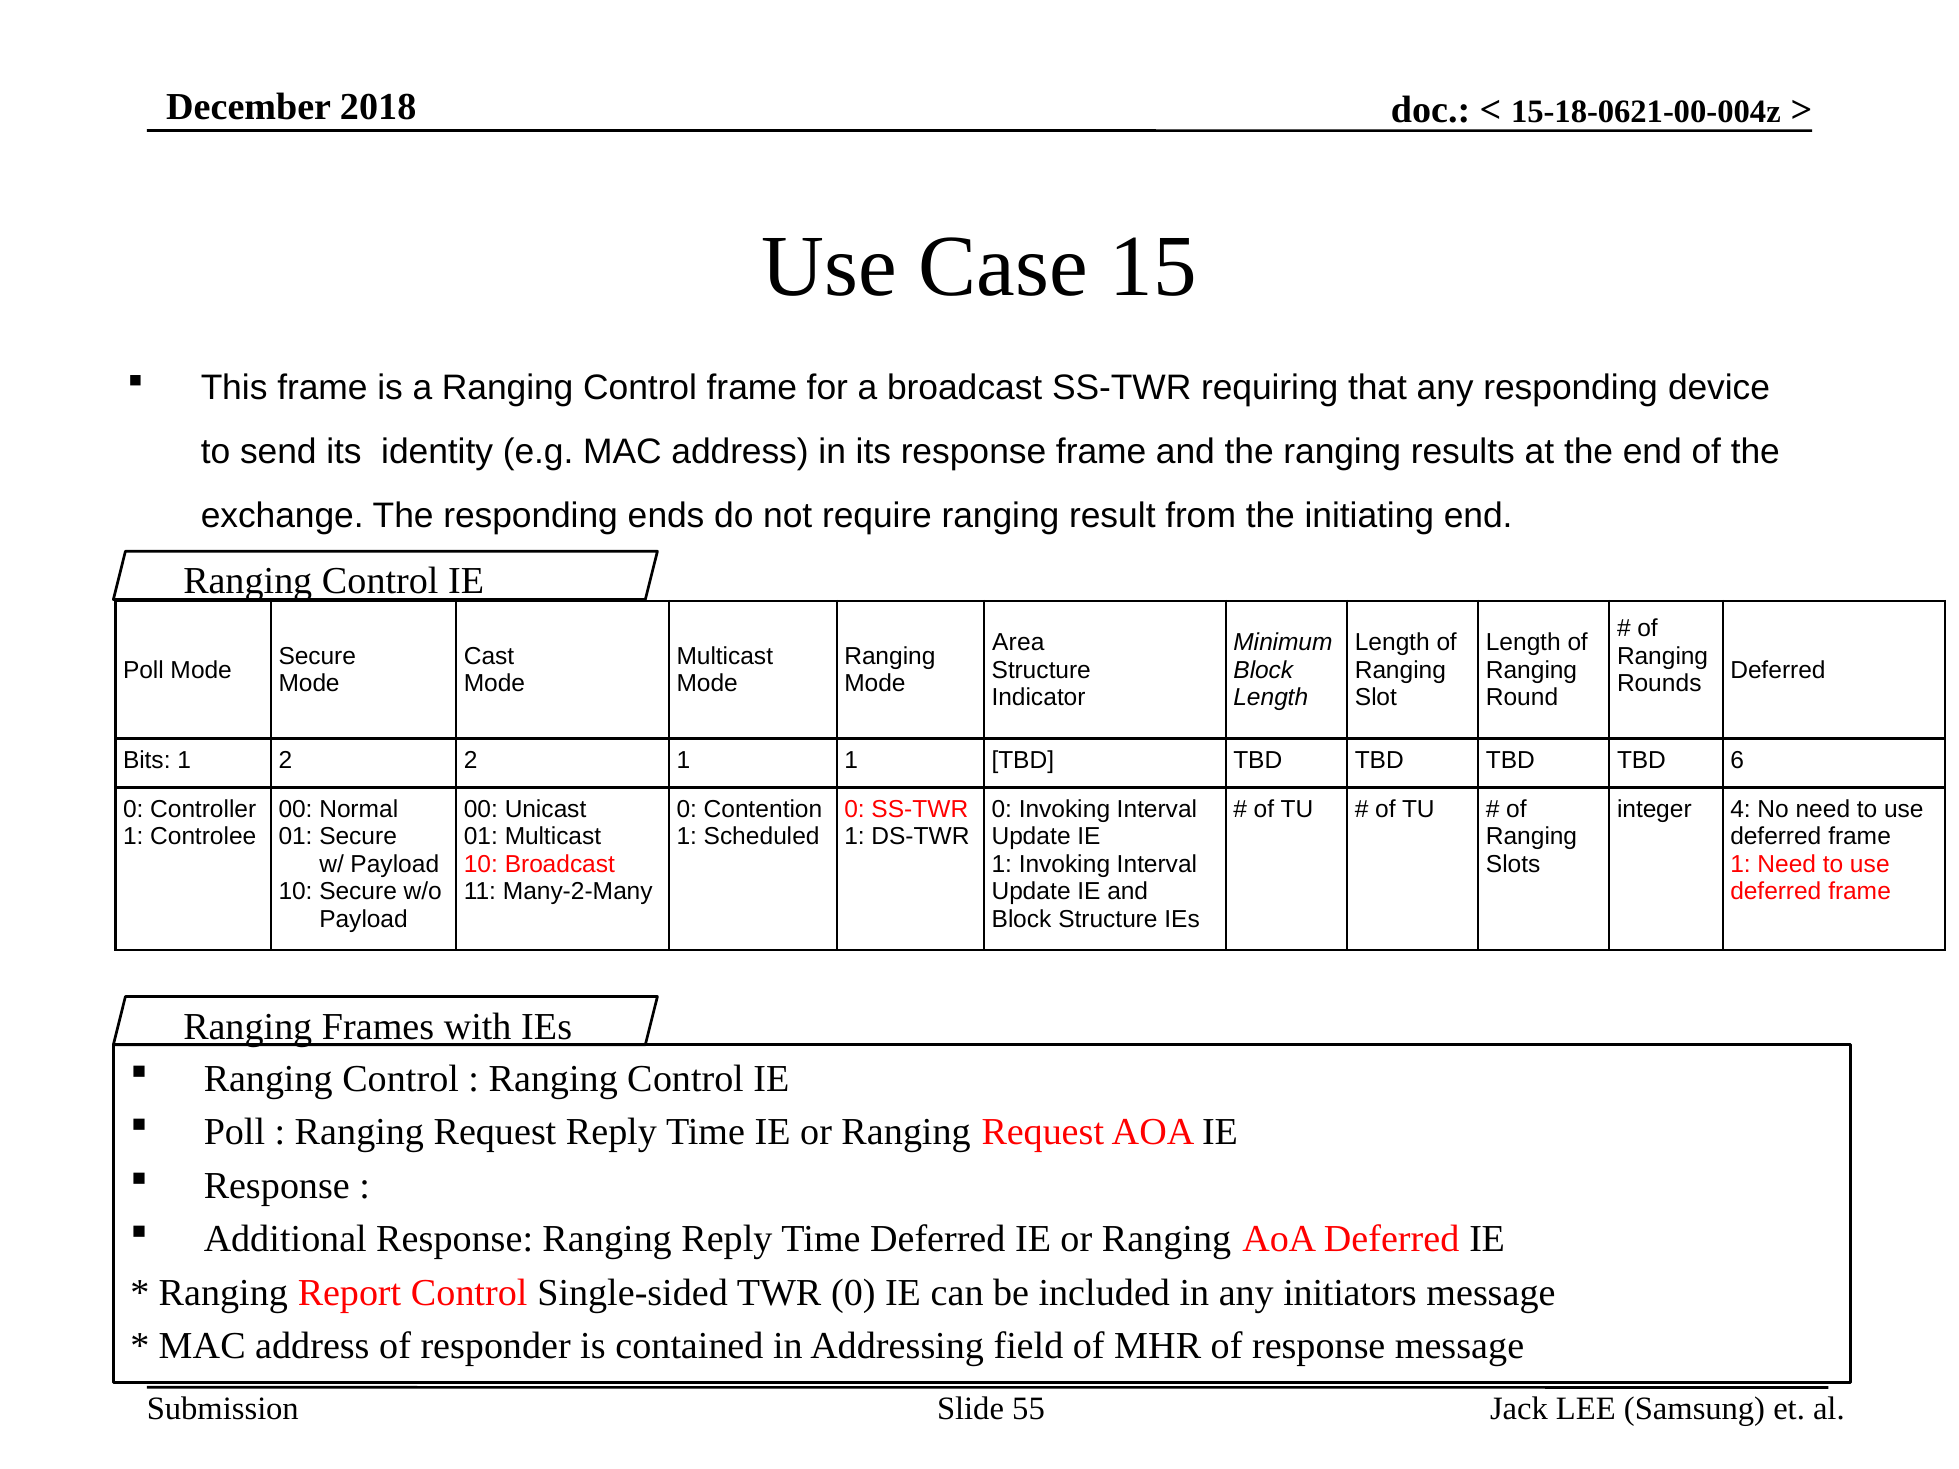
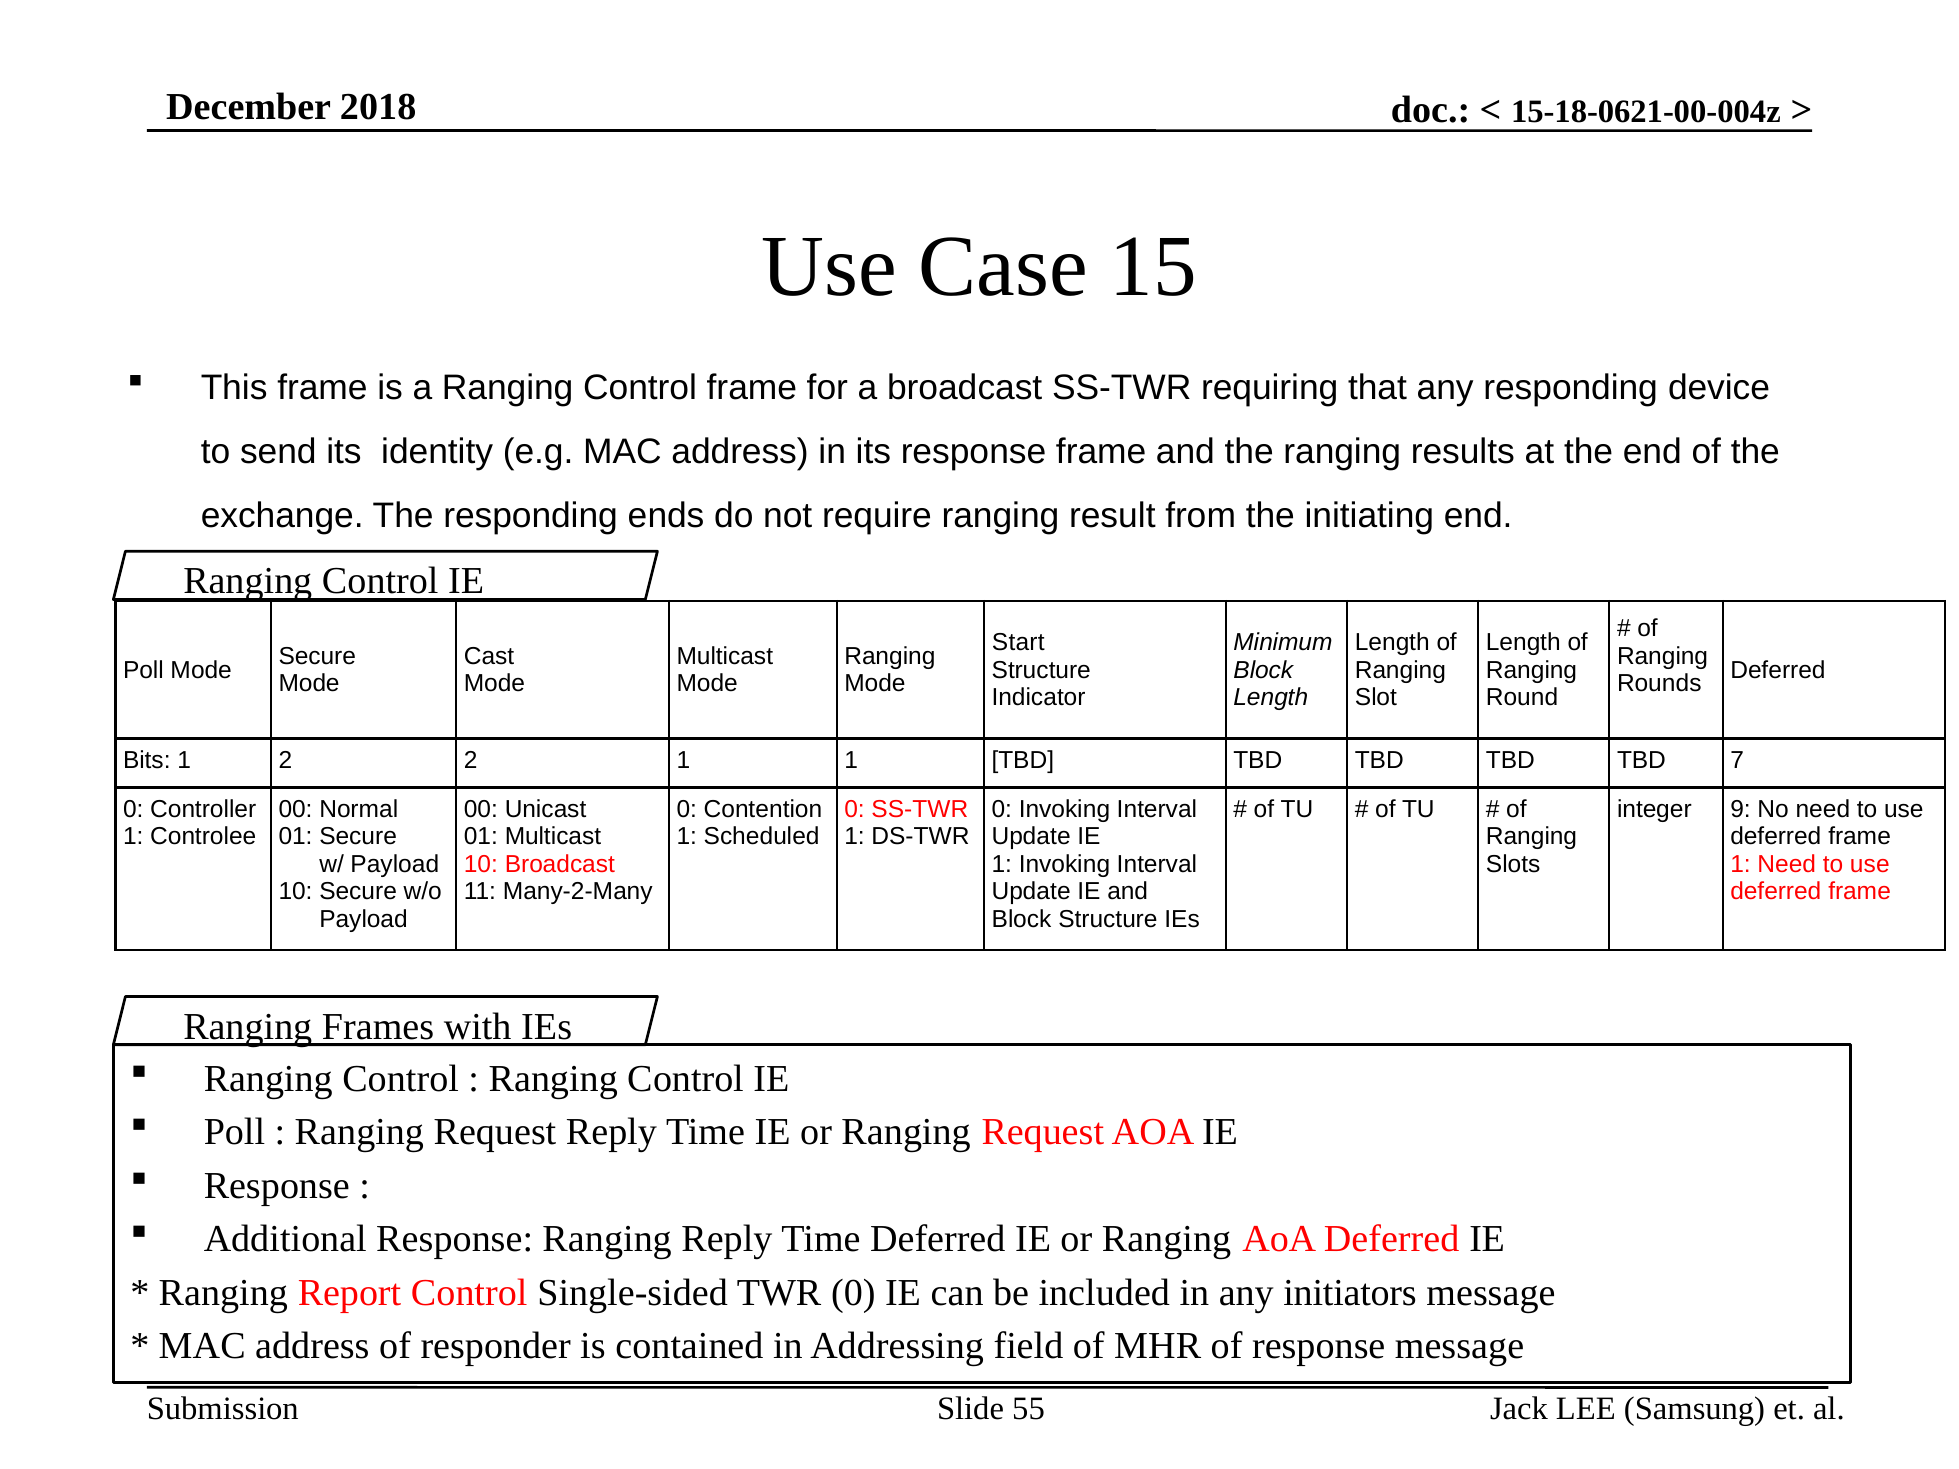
Area: Area -> Start
6: 6 -> 7
4: 4 -> 9
